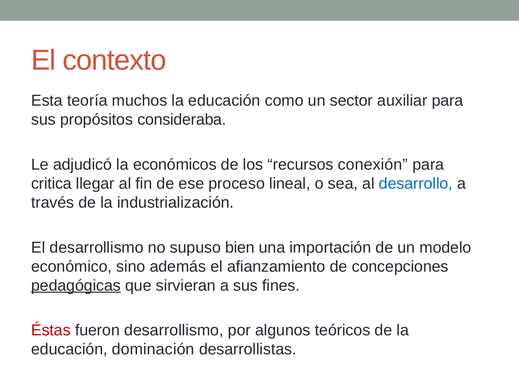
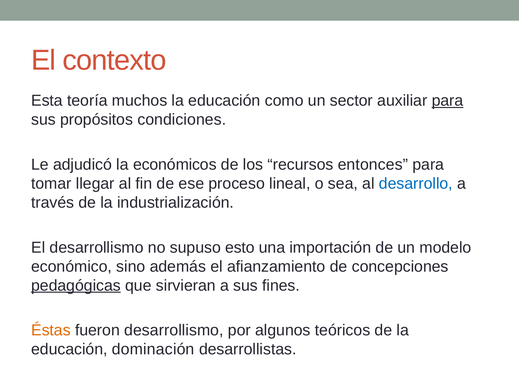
para at (448, 101) underline: none -> present
consideraba: consideraba -> condiciones
conexión: conexión -> entonces
critica: critica -> tomar
bien: bien -> esto
Éstas colour: red -> orange
